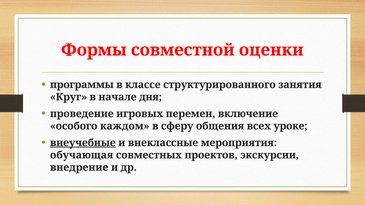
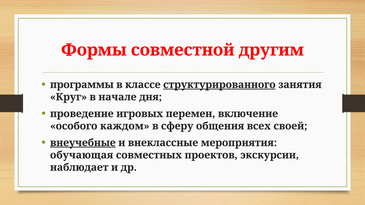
оценки: оценки -> другим
структурированного underline: none -> present
уроке: уроке -> своей
внедрение: внедрение -> наблюдает
